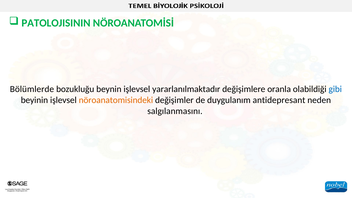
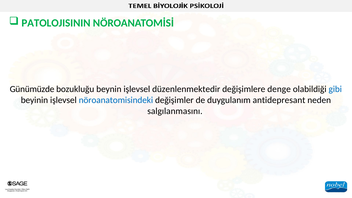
Bölümlerde: Bölümlerde -> Günümüzde
yararlanılmaktadır: yararlanılmaktadır -> düzenlenmektedir
oranla: oranla -> denge
nöroanatomisindeki colour: orange -> blue
